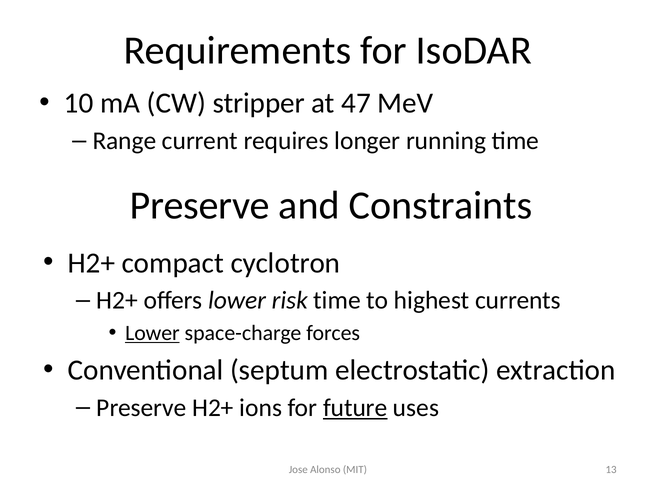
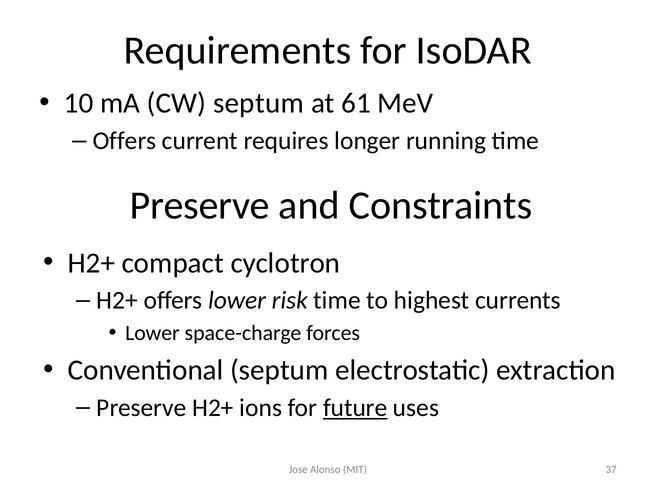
CW stripper: stripper -> septum
47: 47 -> 61
Range at (125, 141): Range -> Offers
Lower at (152, 333) underline: present -> none
13: 13 -> 37
